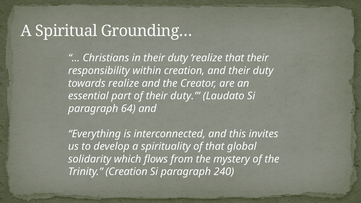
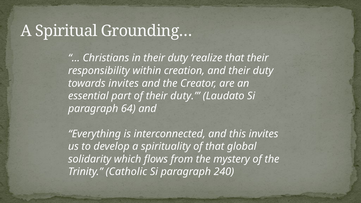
towards realize: realize -> invites
Trinity Creation: Creation -> Catholic
